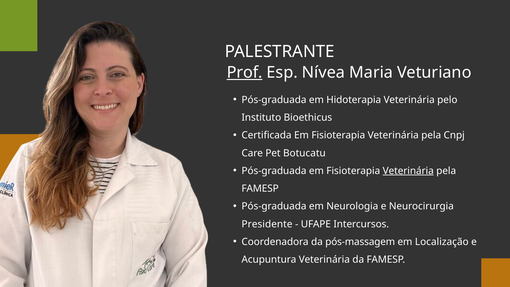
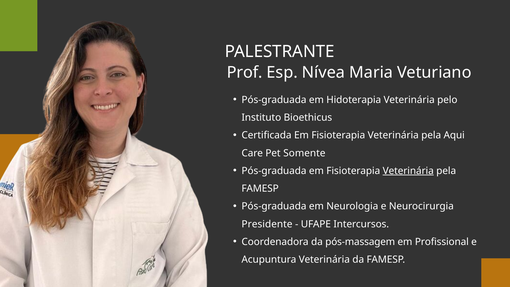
Prof underline: present -> none
Cnpj: Cnpj -> Aqui
Botucatu: Botucatu -> Somente
Localização: Localização -> Profissional
